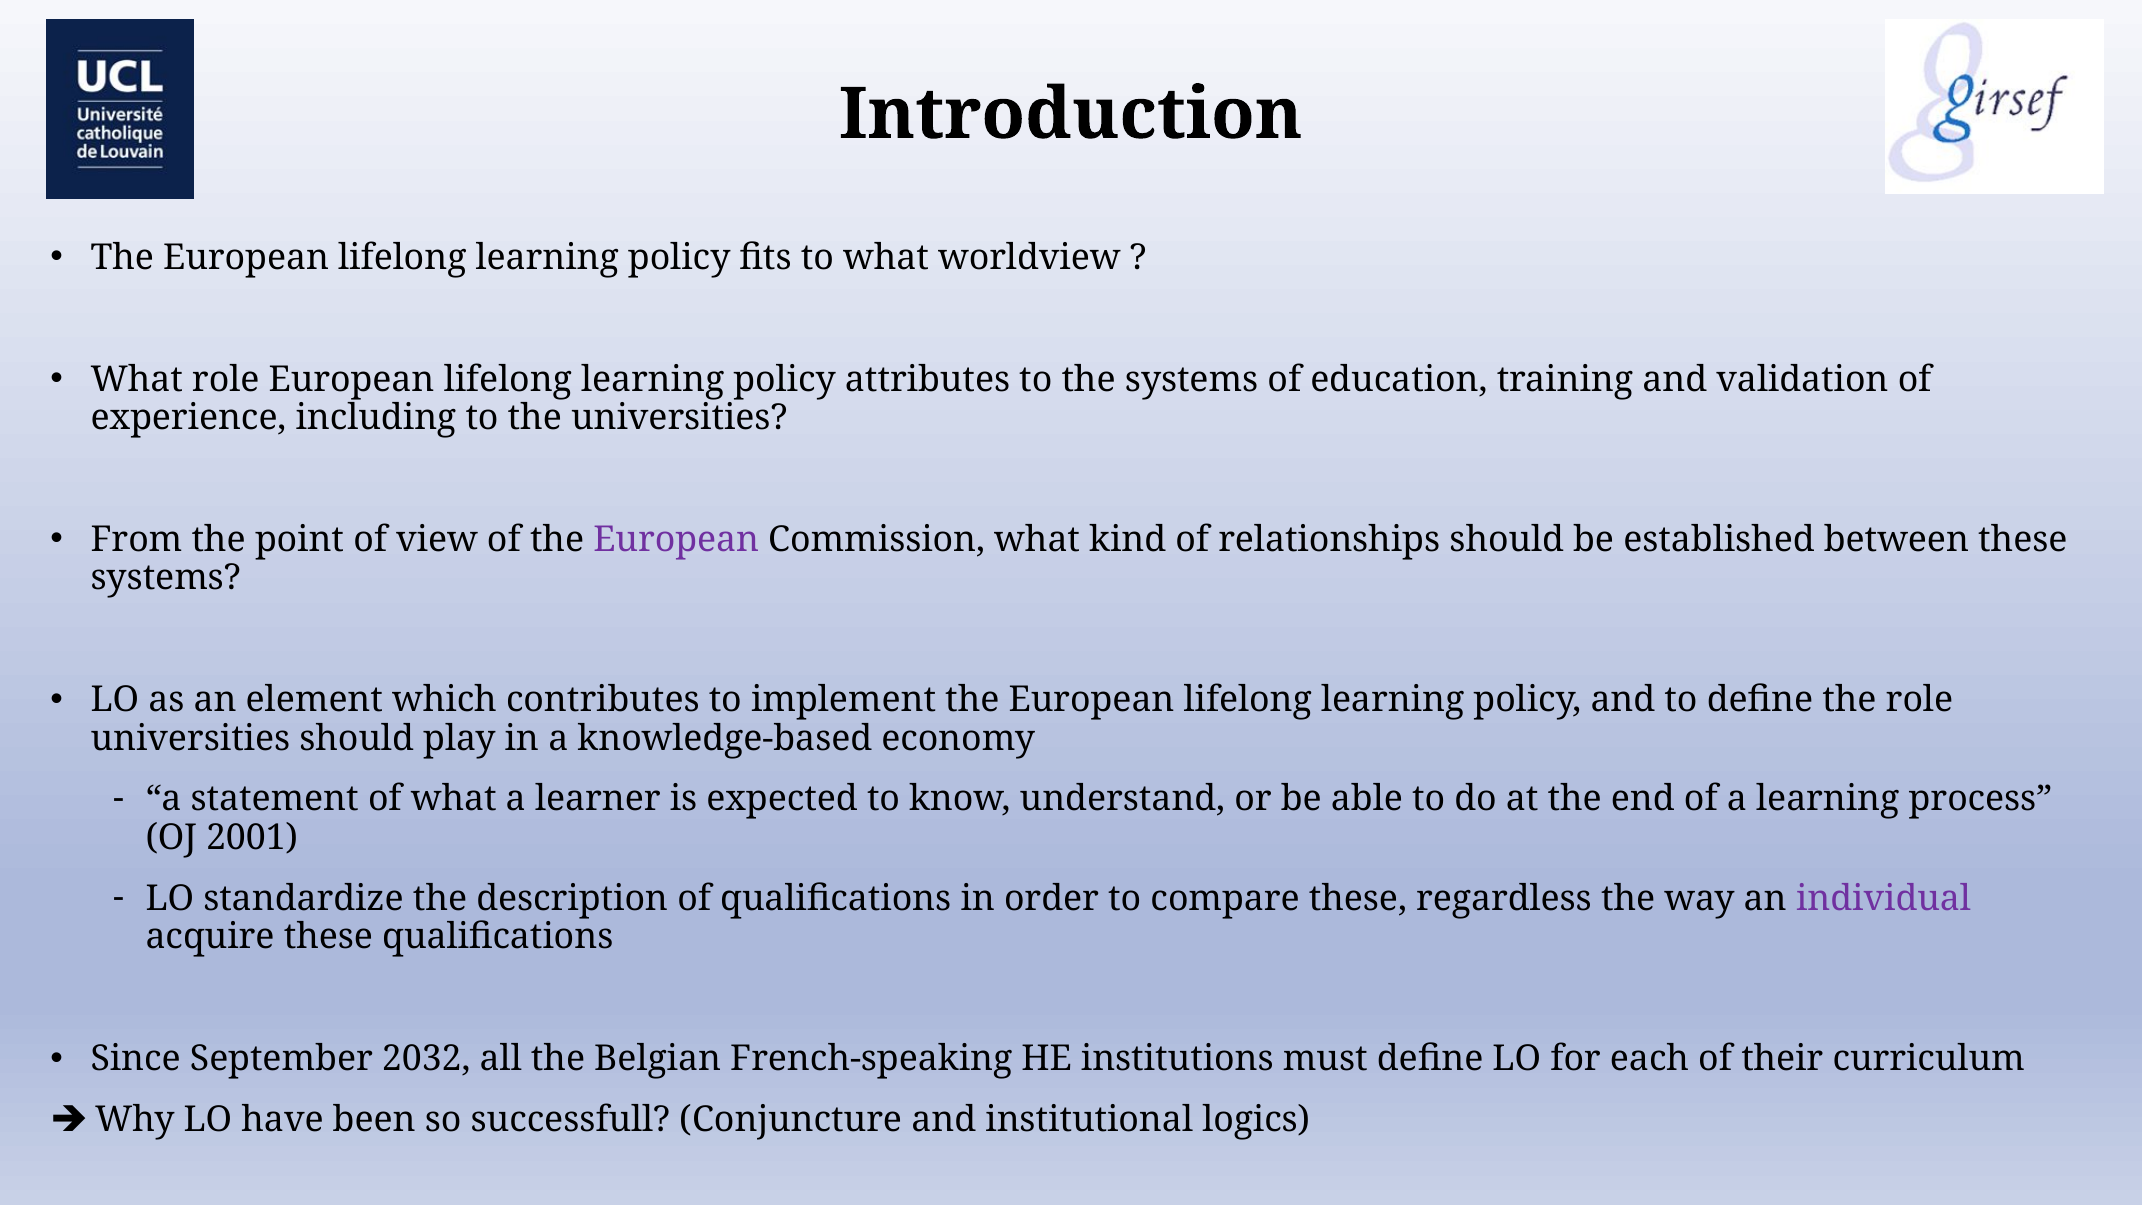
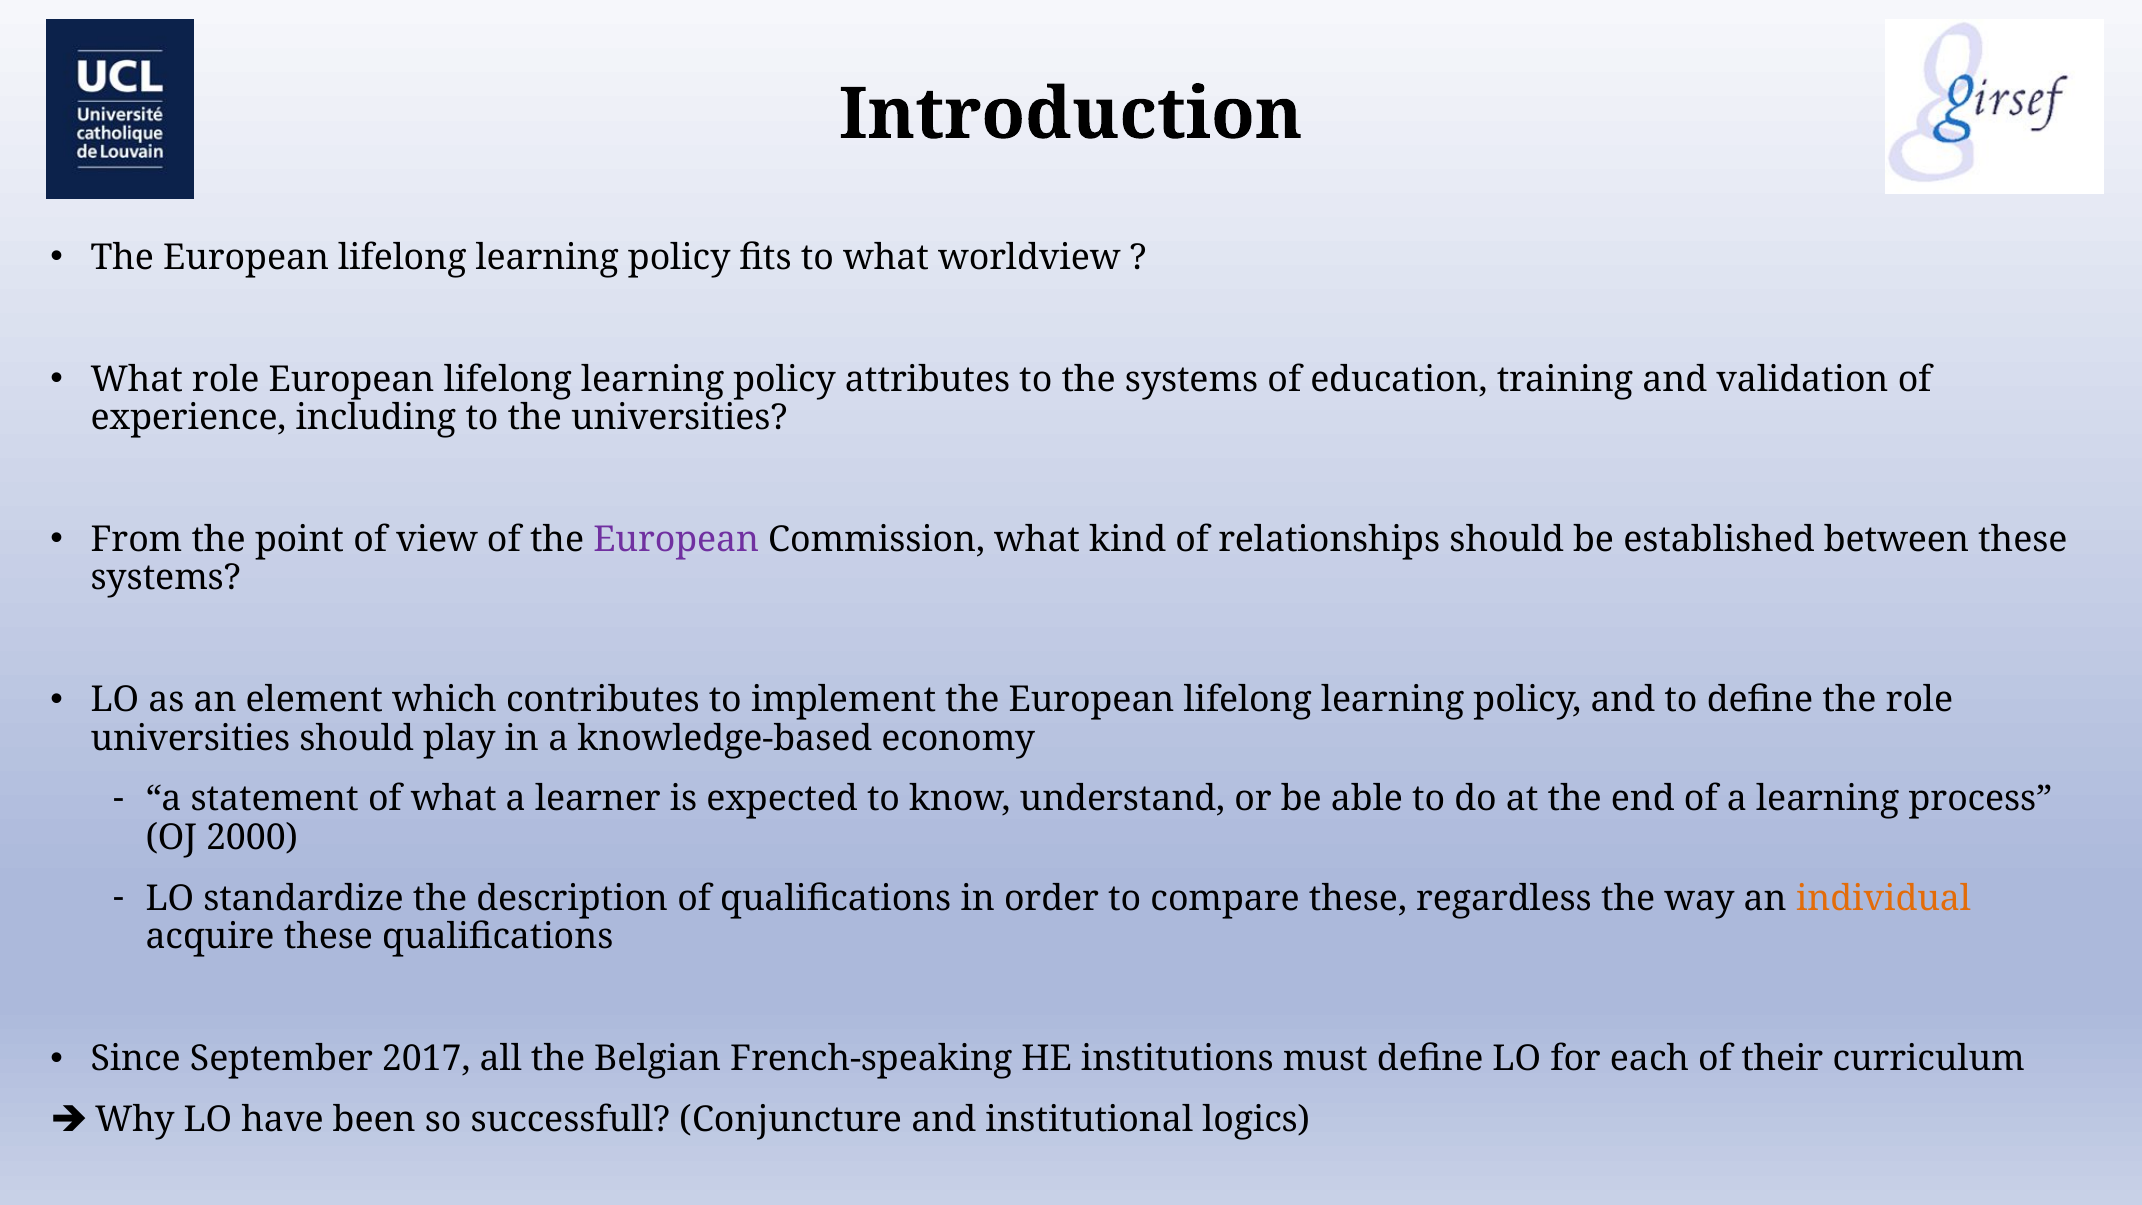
2001: 2001 -> 2000
individual colour: purple -> orange
2032: 2032 -> 2017
